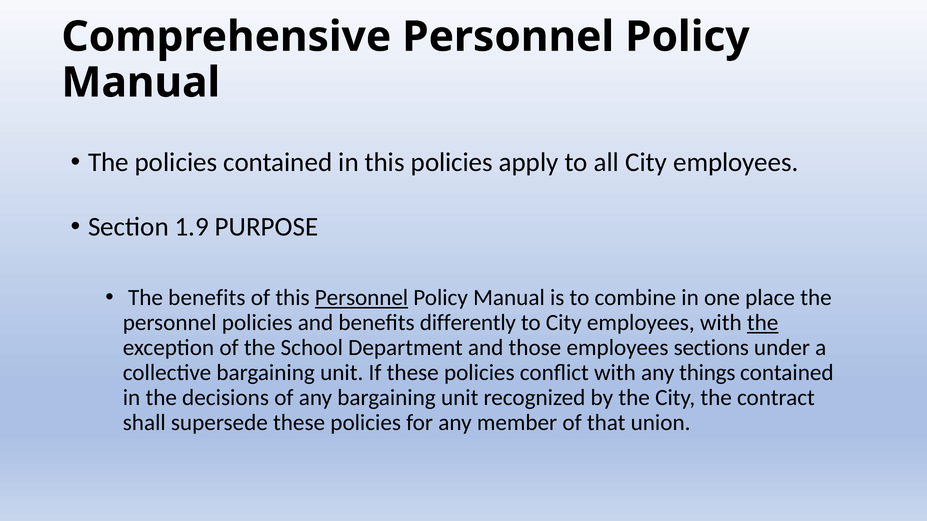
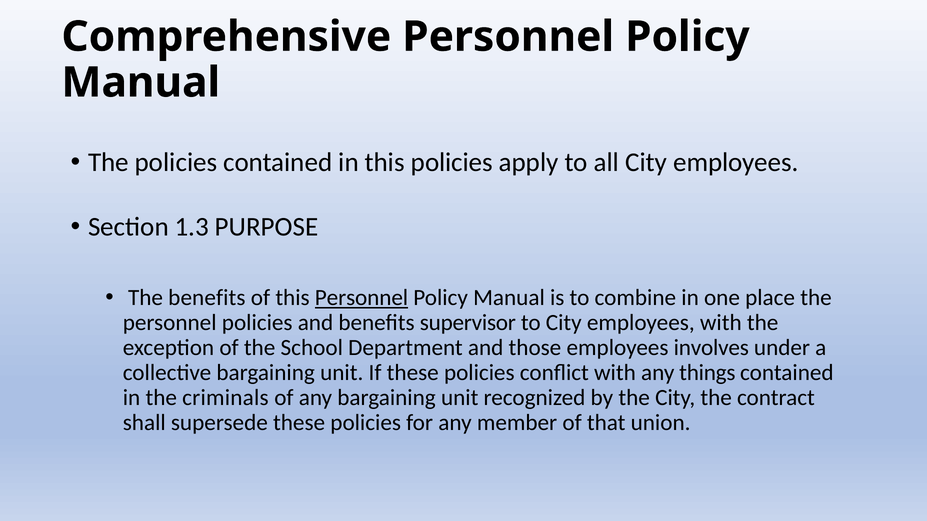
1.9: 1.9 -> 1.3
differently: differently -> supervisor
the at (763, 323) underline: present -> none
sections: sections -> involves
decisions: decisions -> criminals
